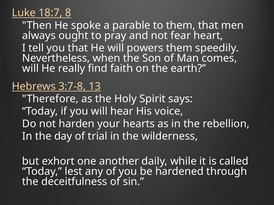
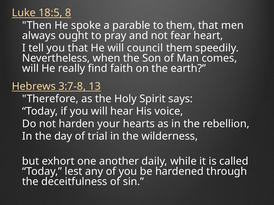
18:7: 18:7 -> 18:5
powers: powers -> council
